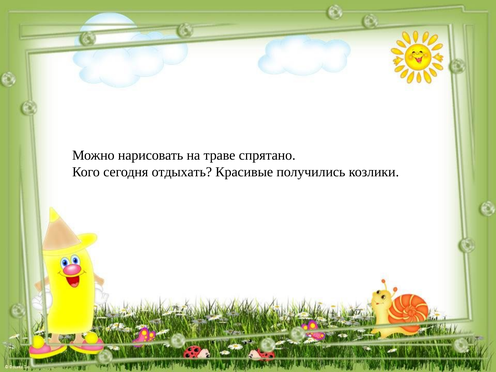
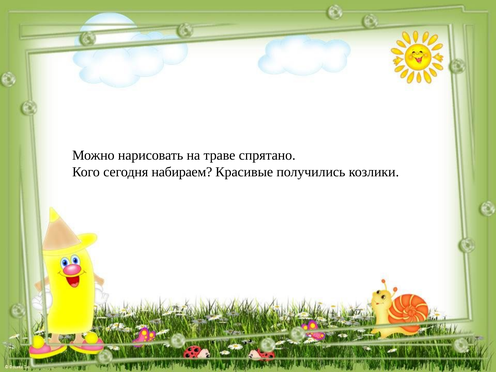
отдыхать: отдыхать -> набираем
